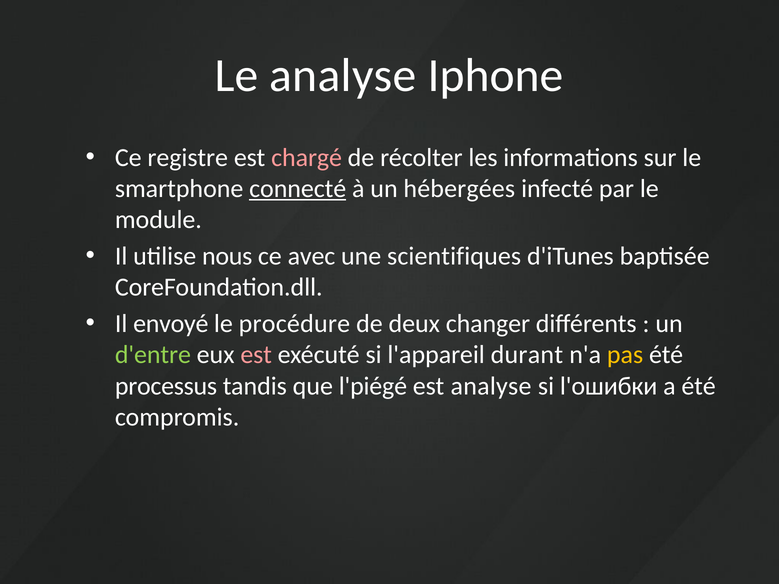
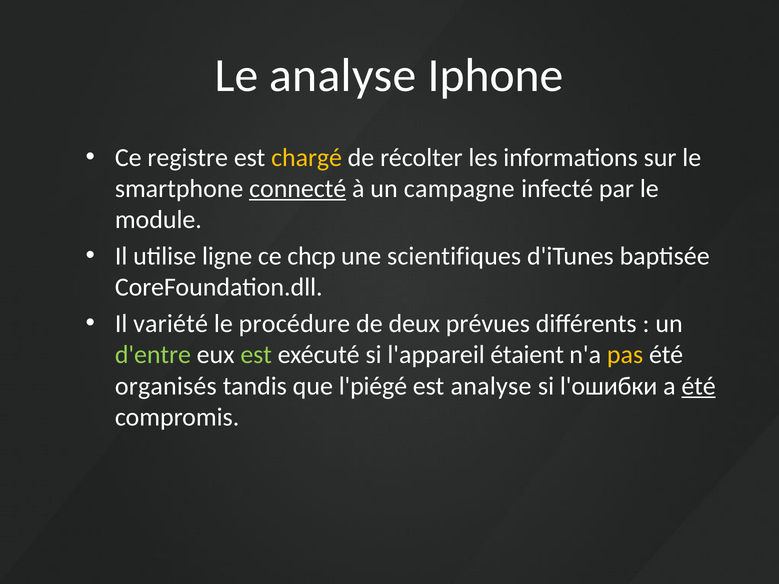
chargé colour: pink -> yellow
hébergées: hébergées -> campagne
nous: nous -> ligne
avec: avec -> chcp
envoyé: envoyé -> variété
changer: changer -> prévues
est at (256, 355) colour: pink -> light green
durant: durant -> étaient
processus: processus -> organisés
été at (699, 386) underline: none -> present
